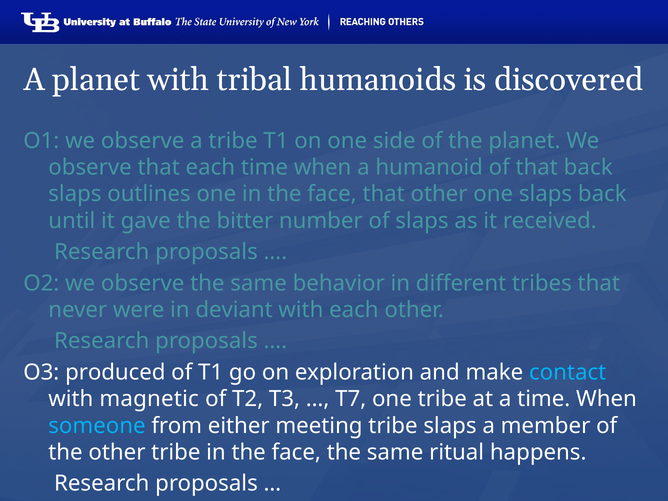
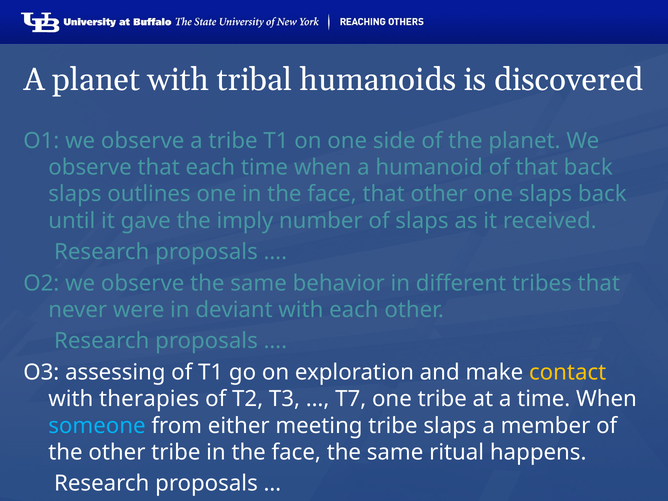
bitter: bitter -> imply
produced: produced -> assessing
contact colour: light blue -> yellow
magnetic: magnetic -> therapies
